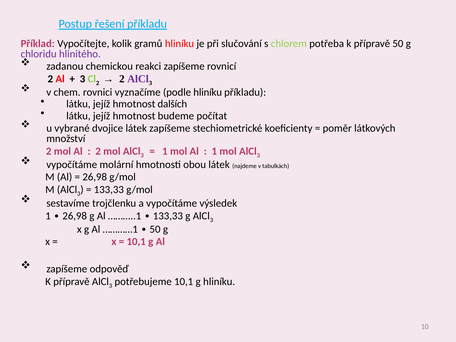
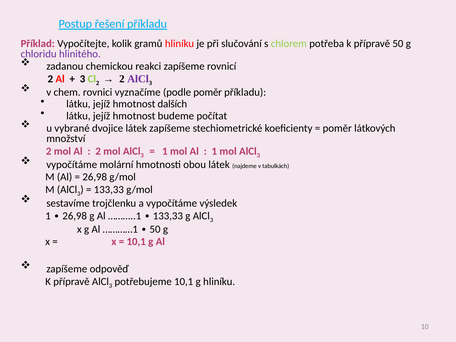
podle hliníku: hliníku -> poměr
